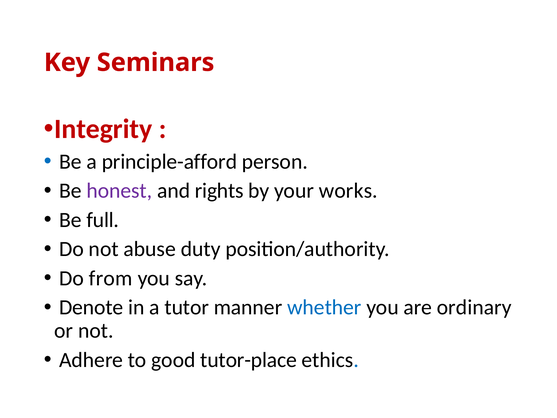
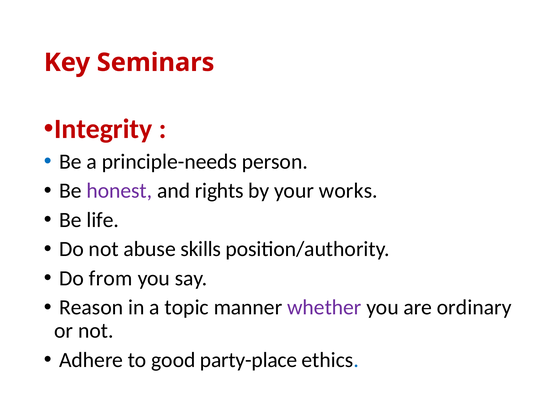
principle-afford: principle-afford -> principle-needs
full: full -> life
duty: duty -> skills
Denote: Denote -> Reason
tutor: tutor -> topic
whether colour: blue -> purple
tutor-place: tutor-place -> party-place
